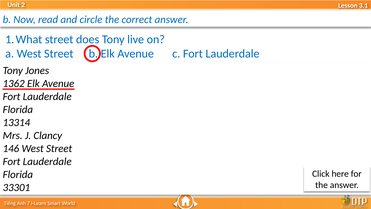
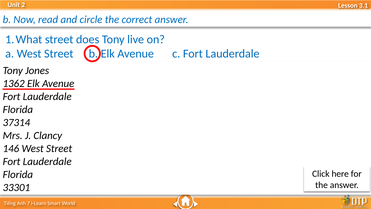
13314: 13314 -> 37314
